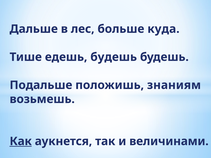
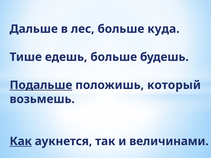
едешь будешь: будешь -> больше
Подальше underline: none -> present
знаниям: знаниям -> который
